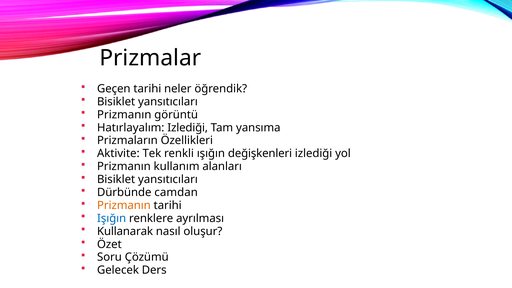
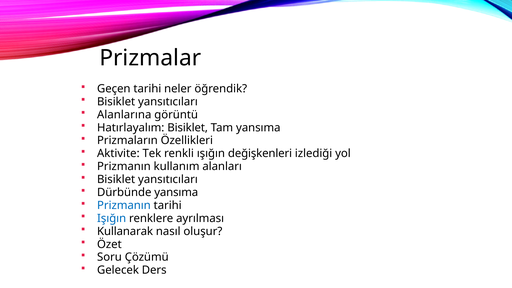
Prizmanın at (124, 115): Prizmanın -> Alanlarına
Hatırlayalım Izlediği: Izlediği -> Bisiklet
Dürbünde camdan: camdan -> yansıma
Prizmanın at (124, 205) colour: orange -> blue
